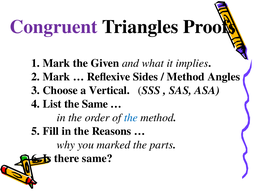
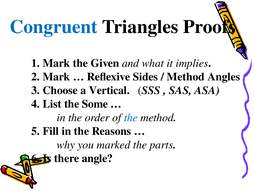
Congruent colour: purple -> blue
the Same: Same -> Some
there same: same -> angle
